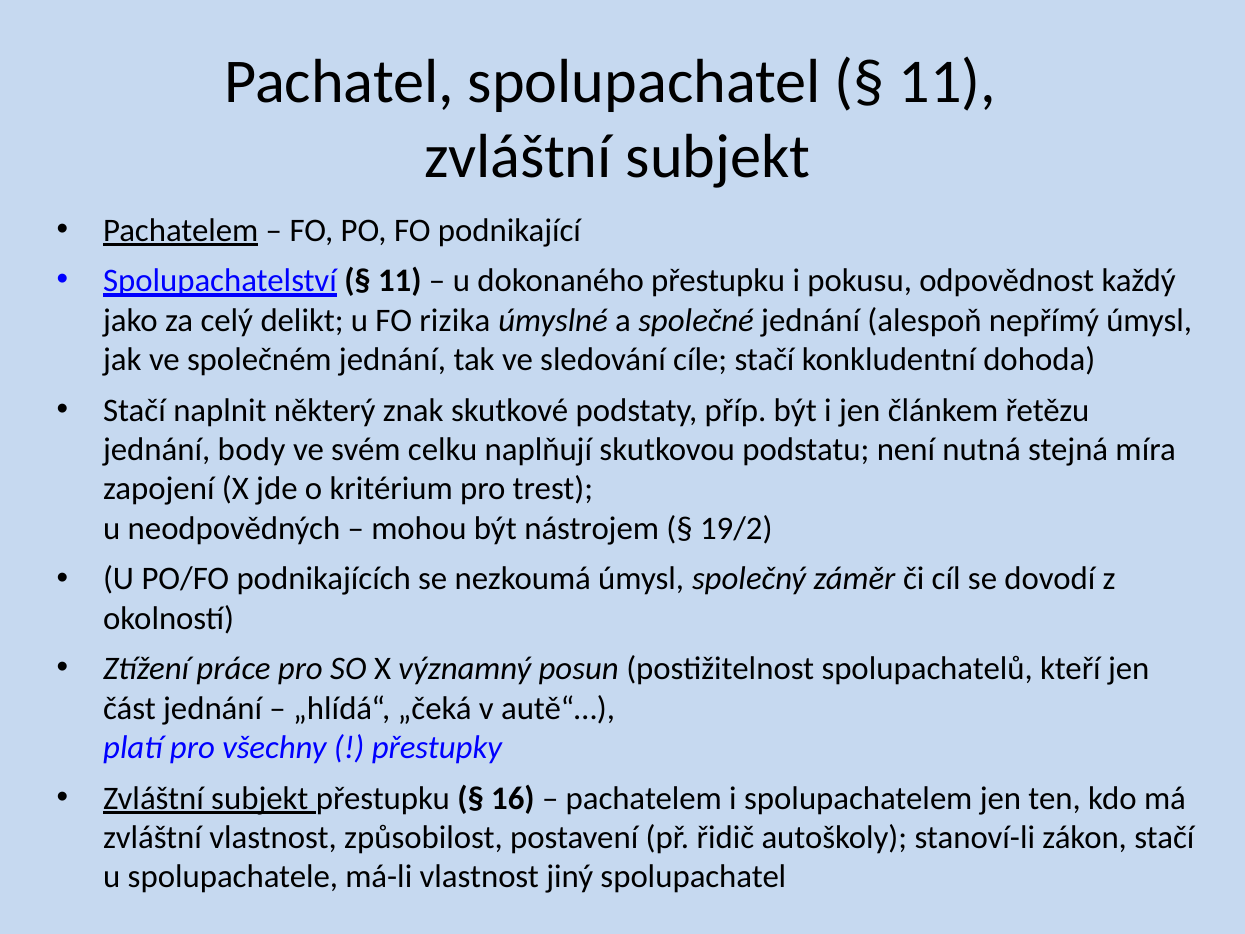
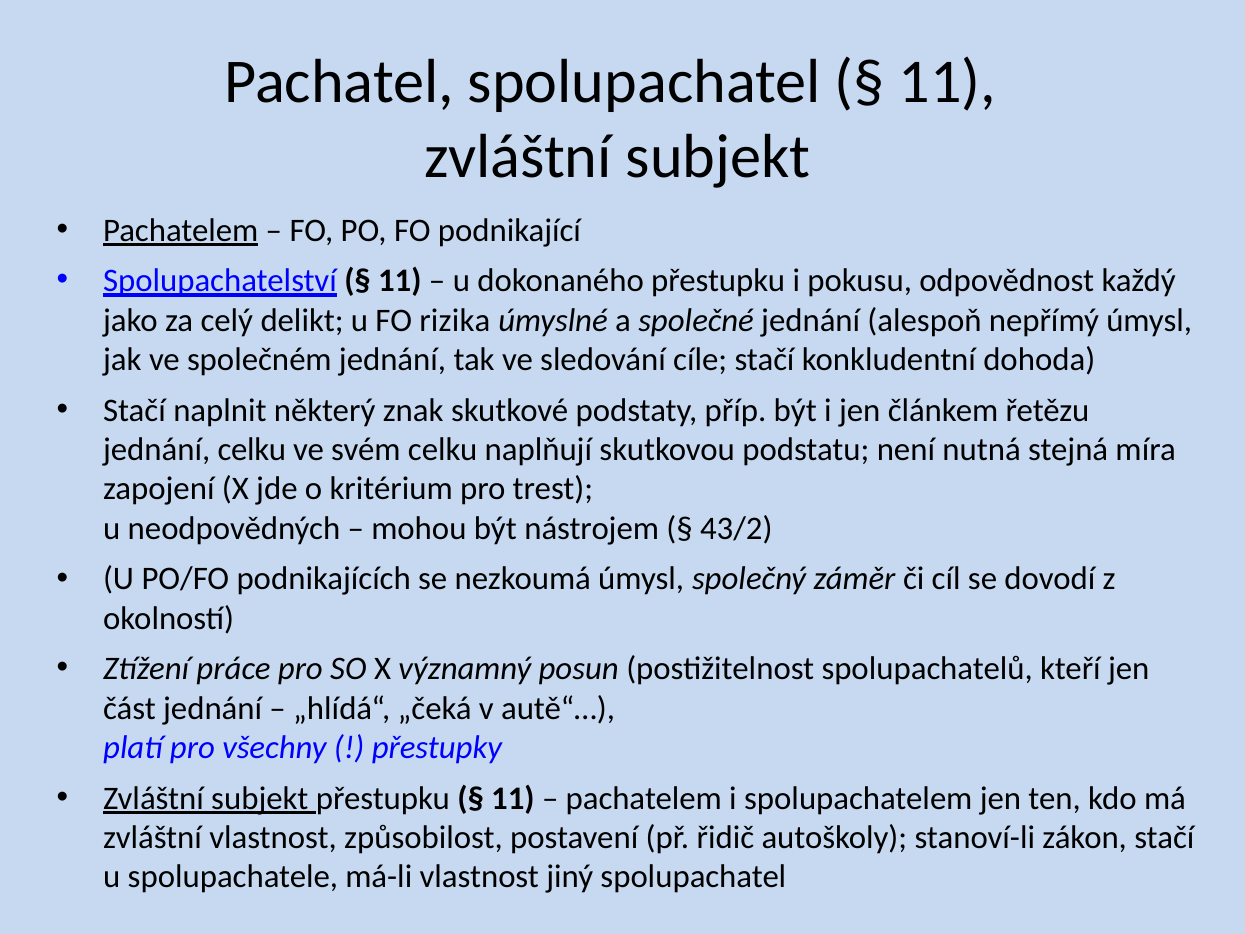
jednání body: body -> celku
19/2: 19/2 -> 43/2
16 at (513, 798): 16 -> 11
